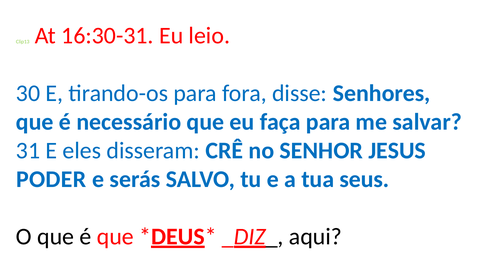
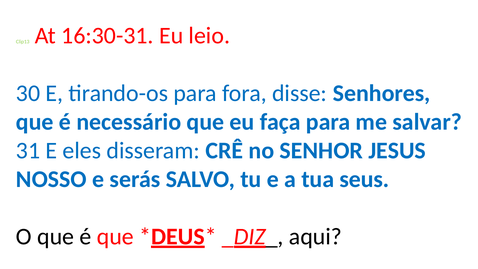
PODER: PODER -> NOSSO
